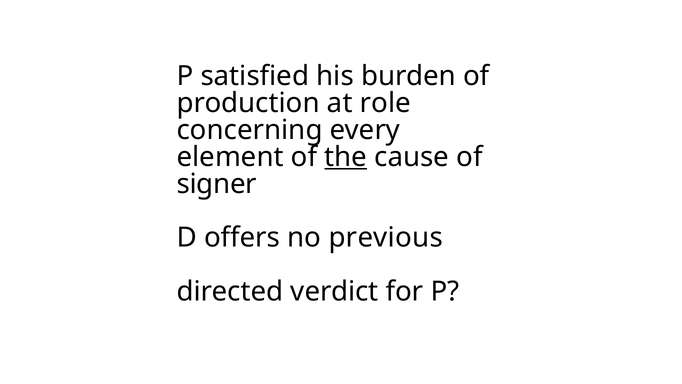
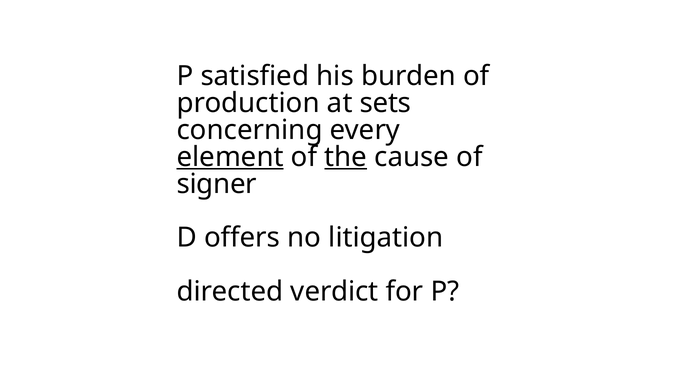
role: role -> sets
element underline: none -> present
previous: previous -> litigation
